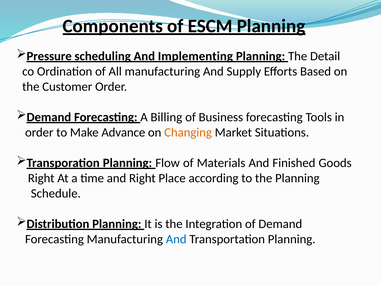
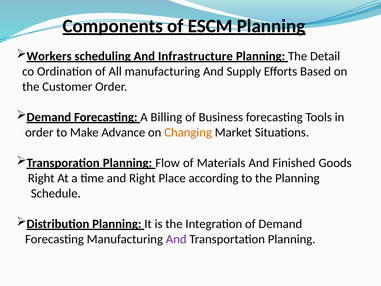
Pressure: Pressure -> Workers
Implementing: Implementing -> Infrastructure
And at (176, 239) colour: blue -> purple
